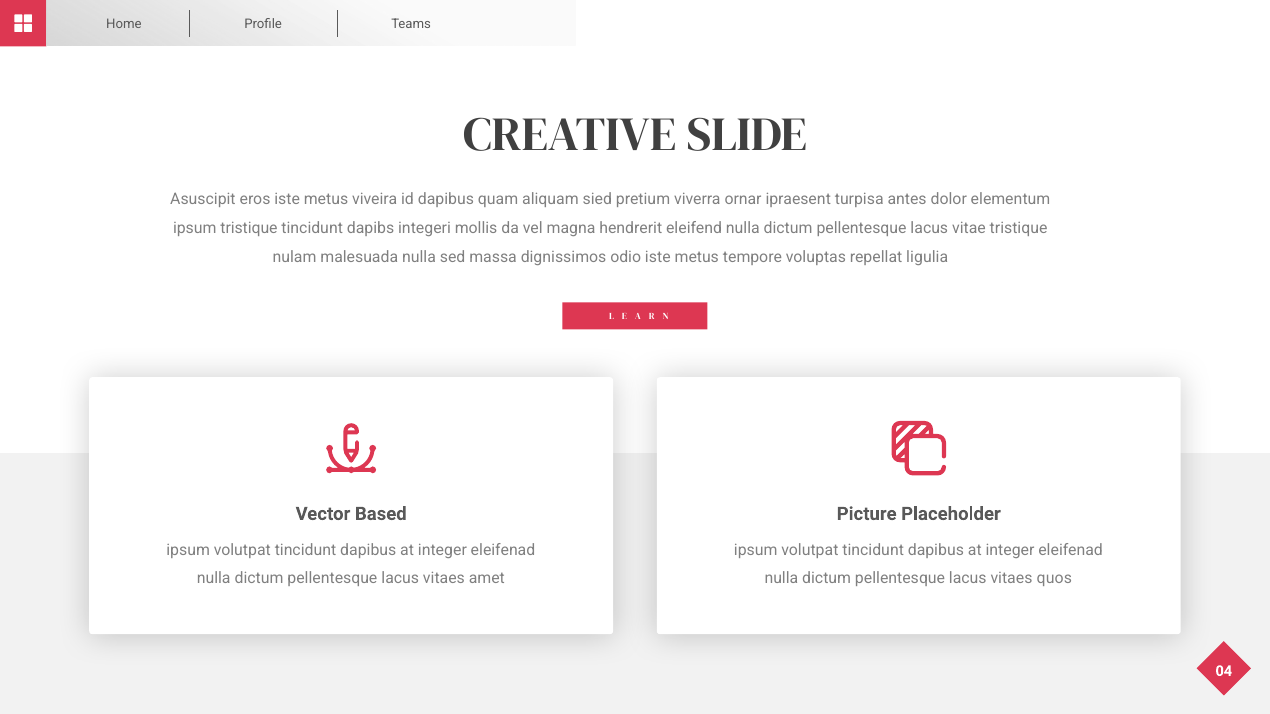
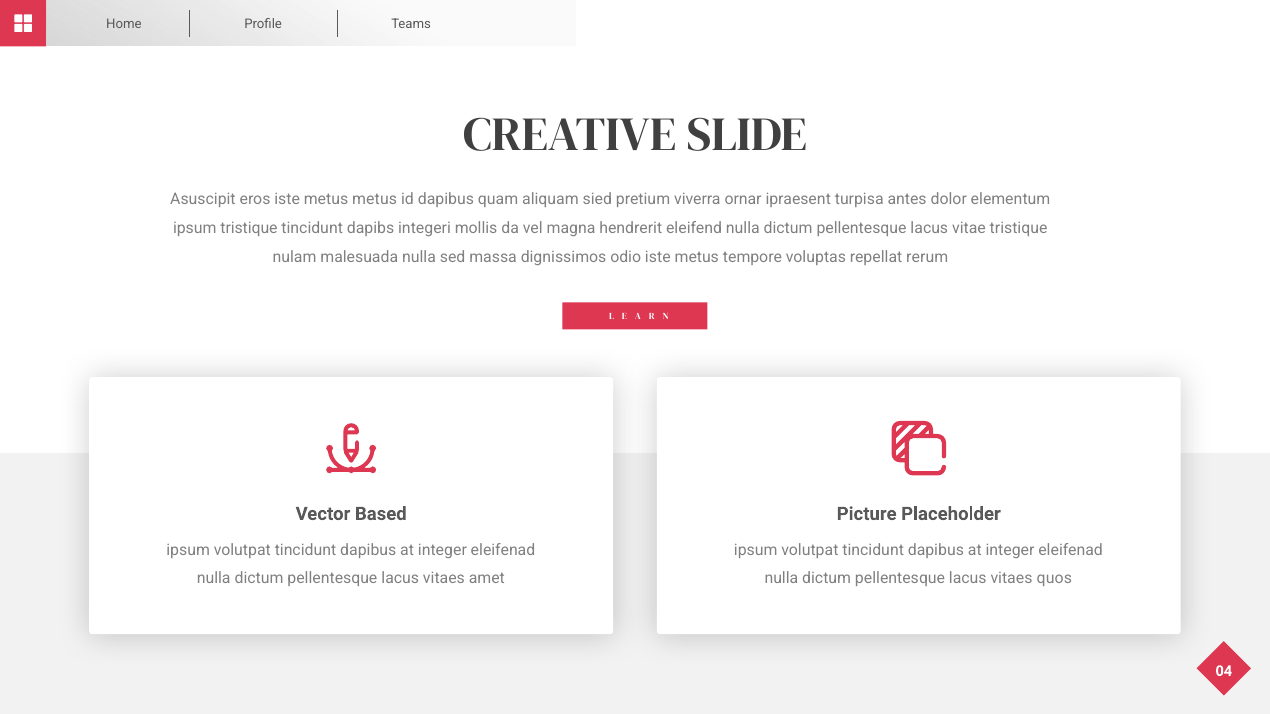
metus viveira: viveira -> metus
ligulia: ligulia -> rerum
